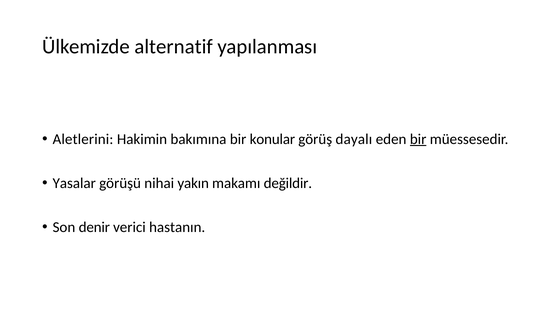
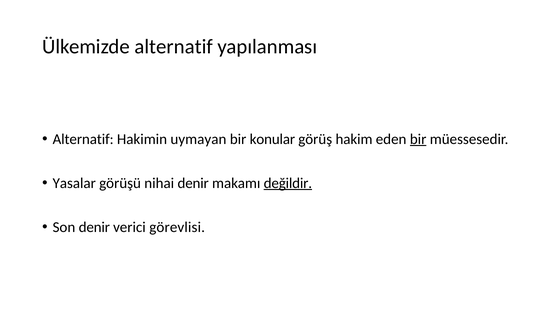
Aletlerini at (83, 139): Aletlerini -> Alternatif
bakımına: bakımına -> uymayan
dayalı: dayalı -> hakim
nihai yakın: yakın -> denir
değildir underline: none -> present
hastanın: hastanın -> görevlisi
